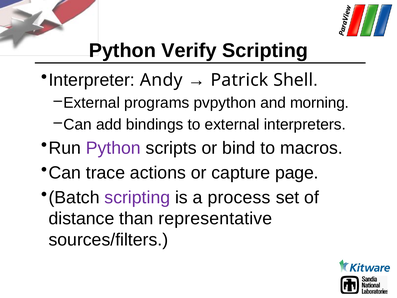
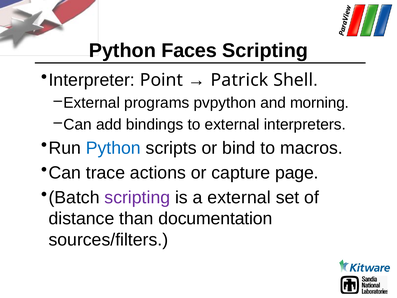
Verify: Verify -> Faces
Andy: Andy -> Point
Python at (113, 148) colour: purple -> blue
a process: process -> external
representative: representative -> documentation
